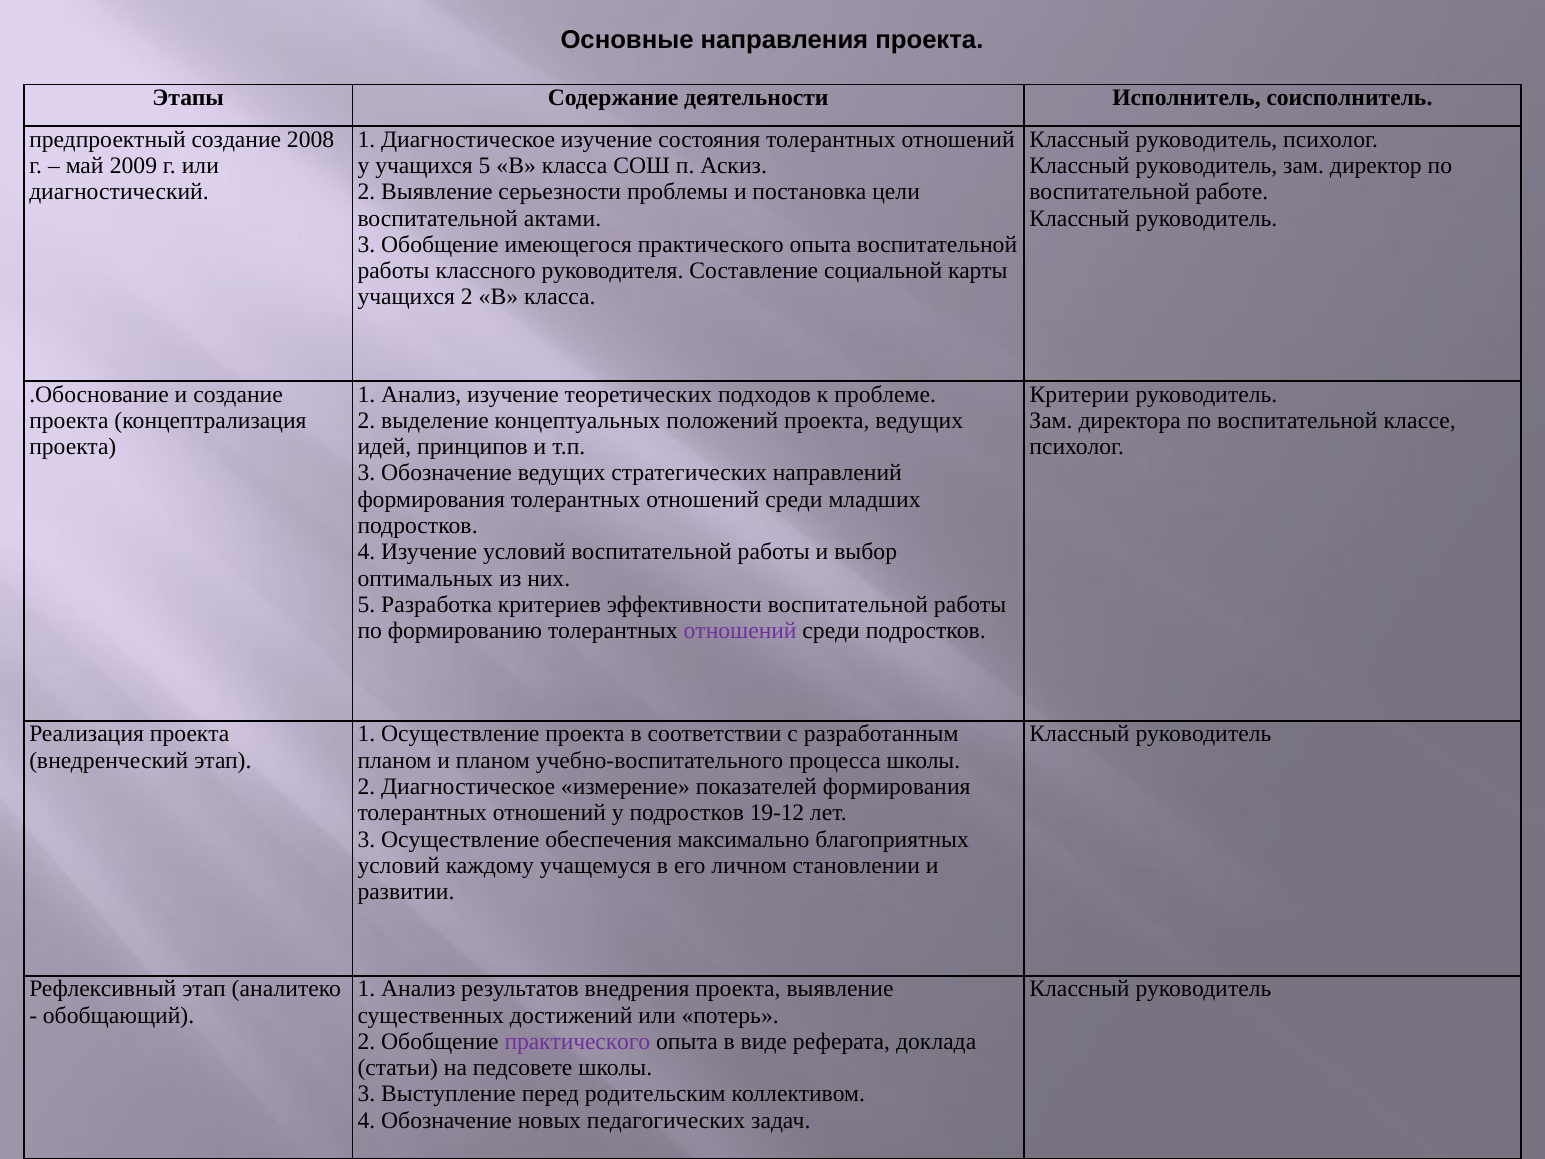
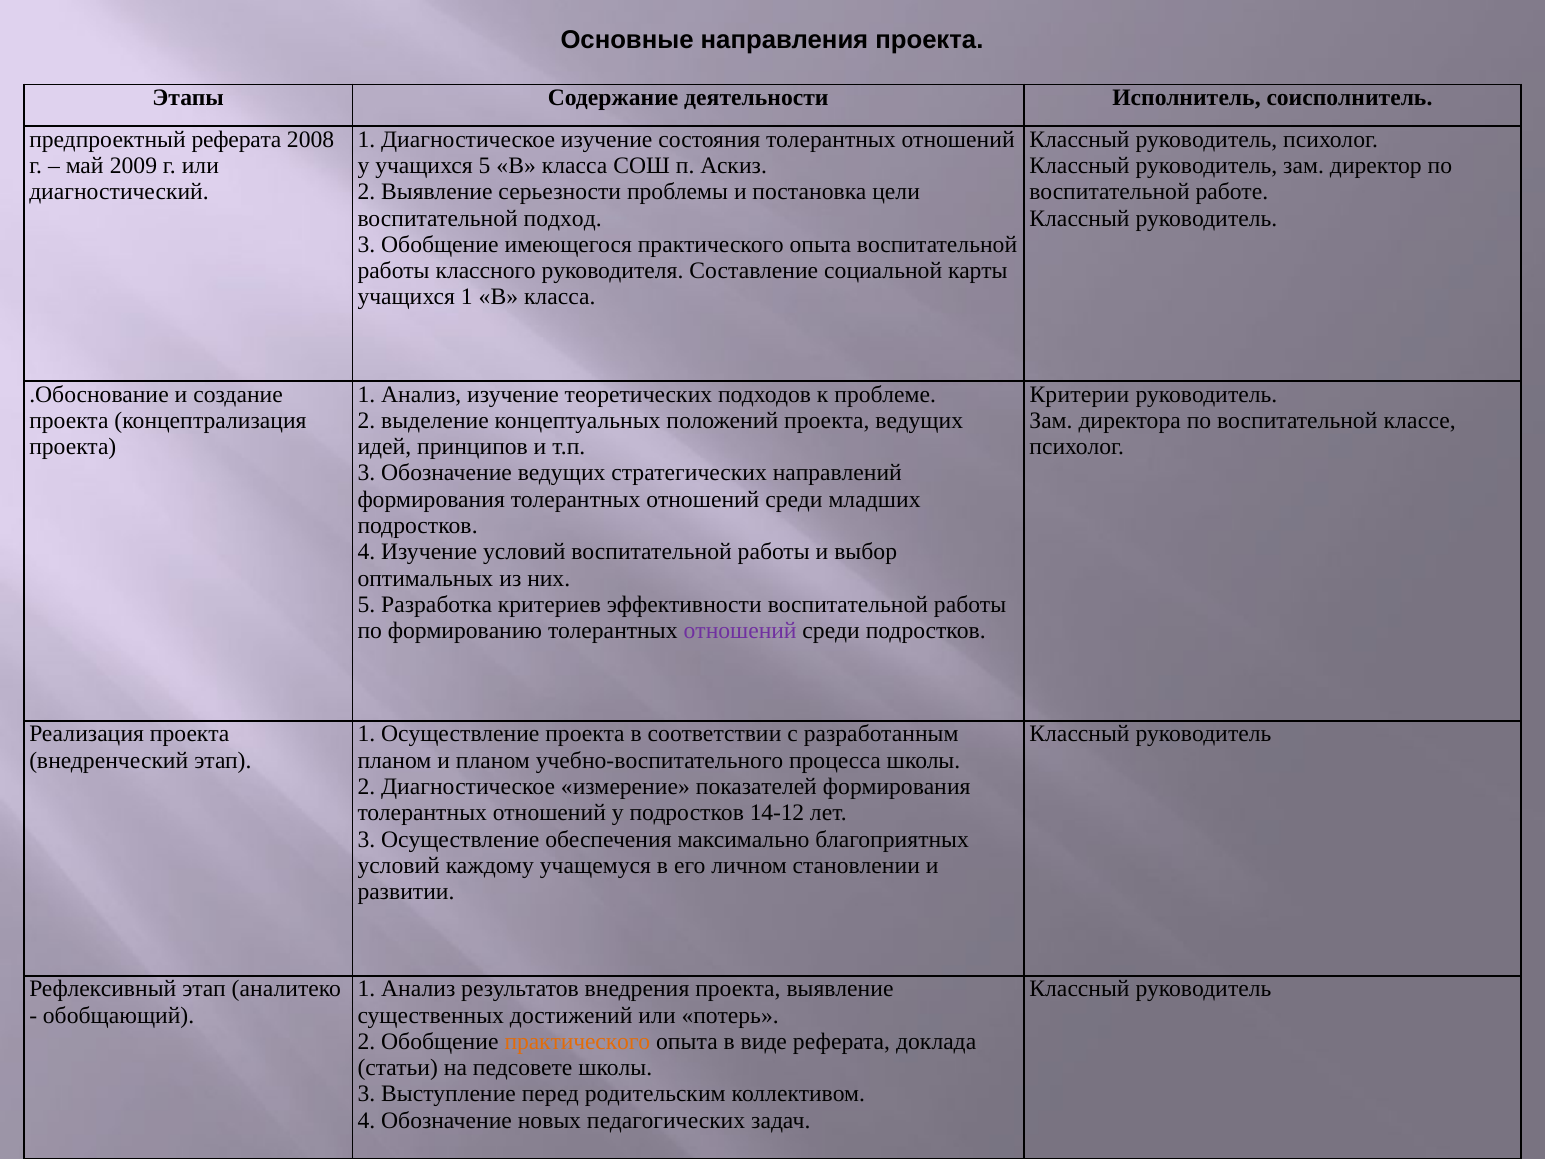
предпроектный создание: создание -> реферата
актами: актами -> подход
учащихся 2: 2 -> 1
19-12: 19-12 -> 14-12
практического at (577, 1041) colour: purple -> orange
